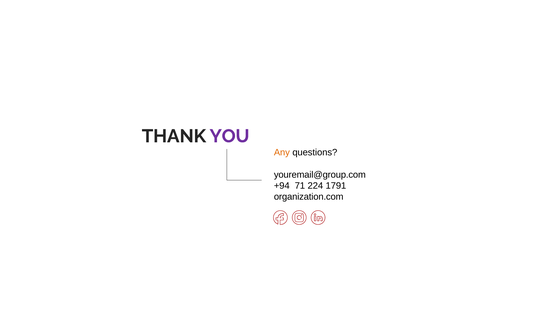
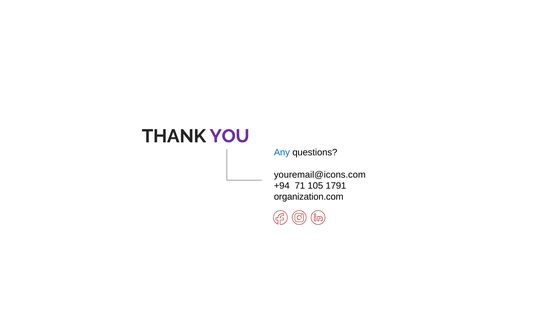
Any colour: orange -> blue
youremail@group.com: youremail@group.com -> youremail@icons.com
224: 224 -> 105
